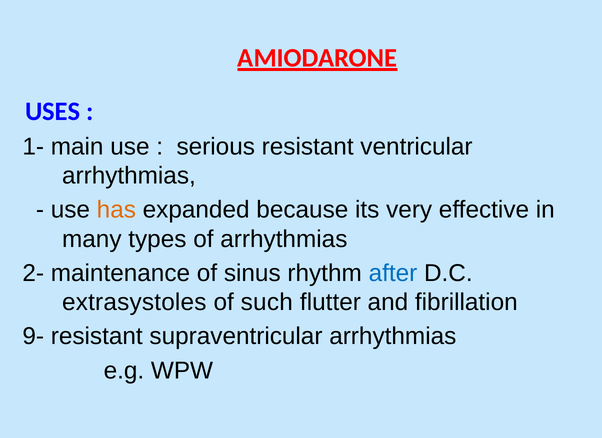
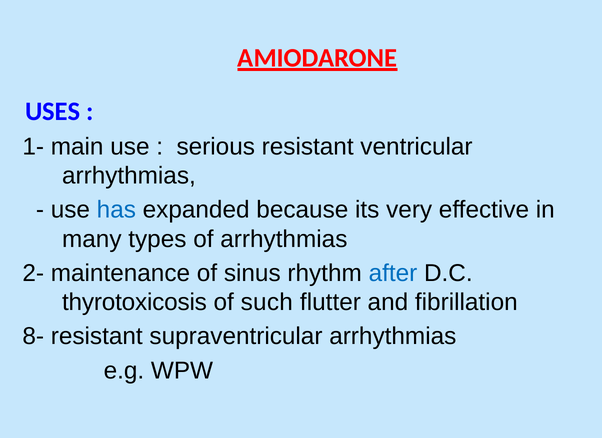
has colour: orange -> blue
extrasystoles: extrasystoles -> thyrotoxicosis
9-: 9- -> 8-
